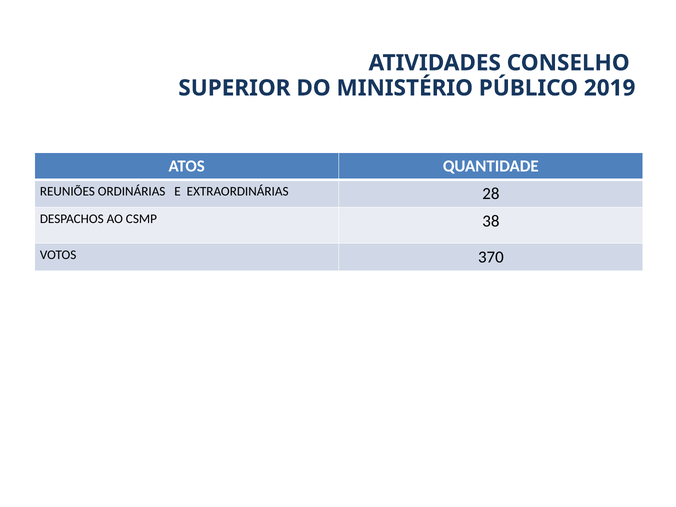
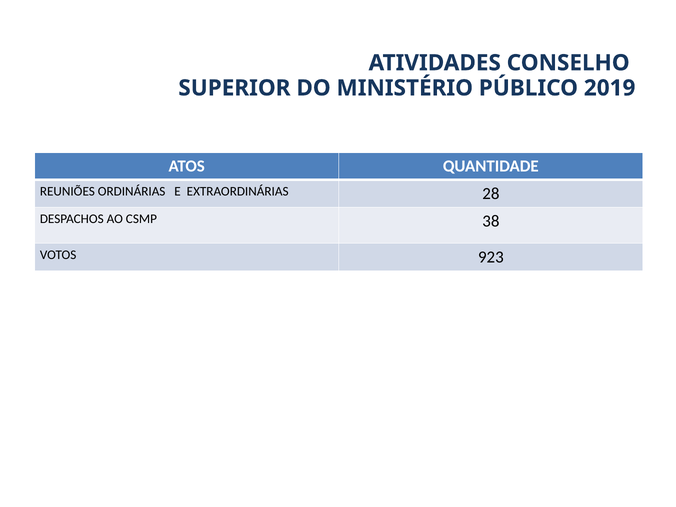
370: 370 -> 923
